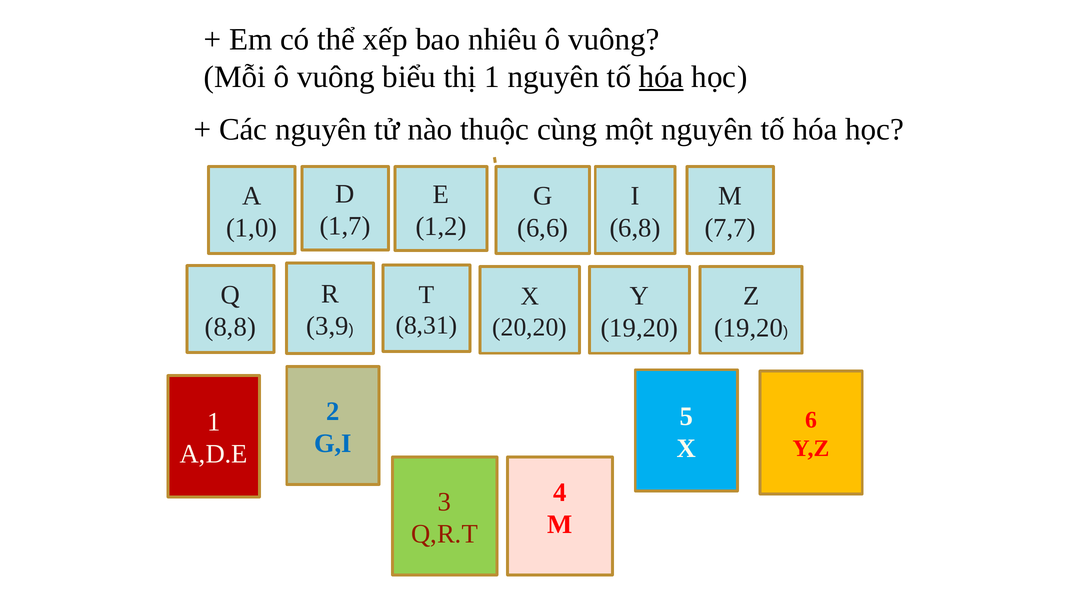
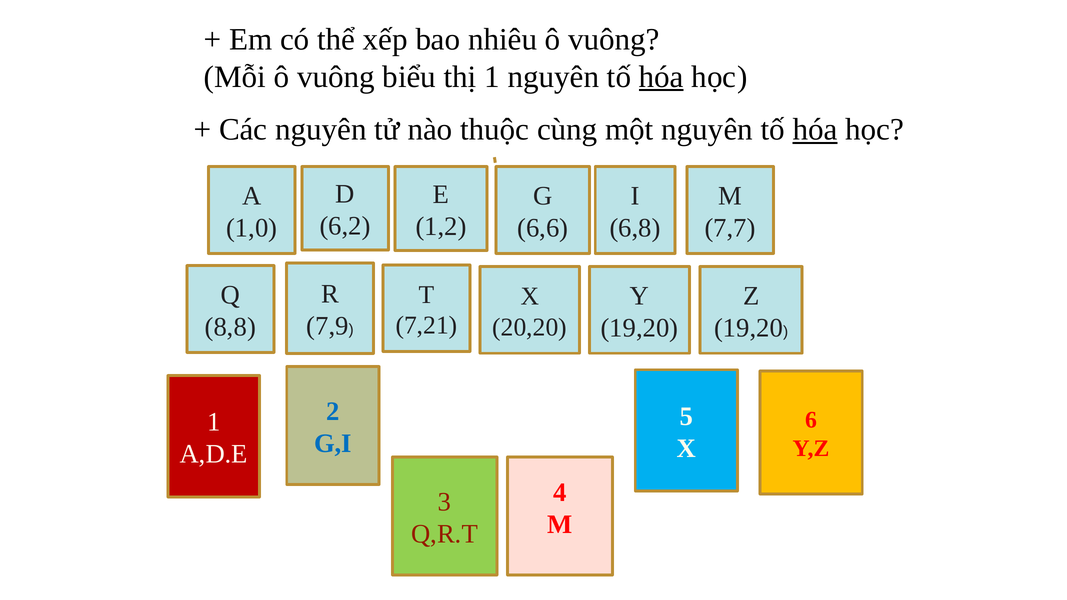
hóa at (815, 130) underline: none -> present
1,7: 1,7 -> 6,2
8,31: 8,31 -> 7,21
3,9: 3,9 -> 7,9
